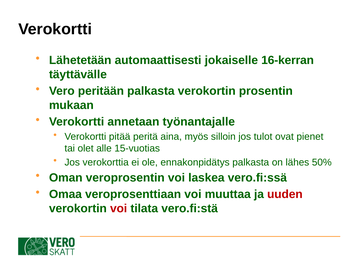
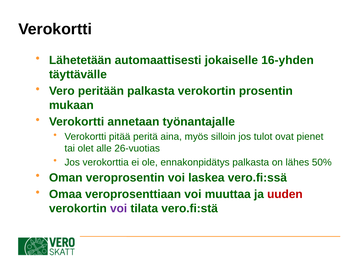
16-kerran: 16-kerran -> 16-yhden
15-vuotias: 15-vuotias -> 26-vuotias
voi at (119, 209) colour: red -> purple
